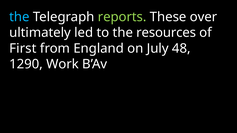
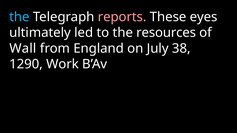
reports colour: light green -> pink
over: over -> eyes
First: First -> Wall
48: 48 -> 38
